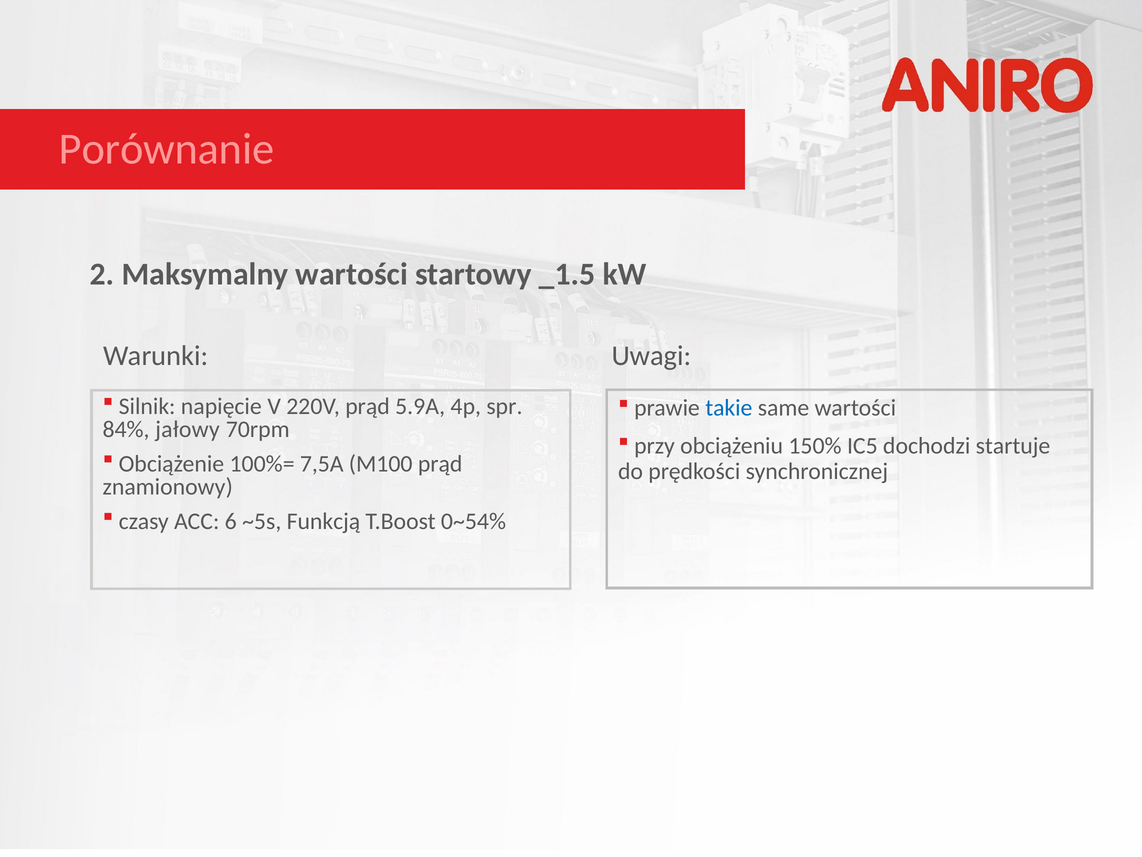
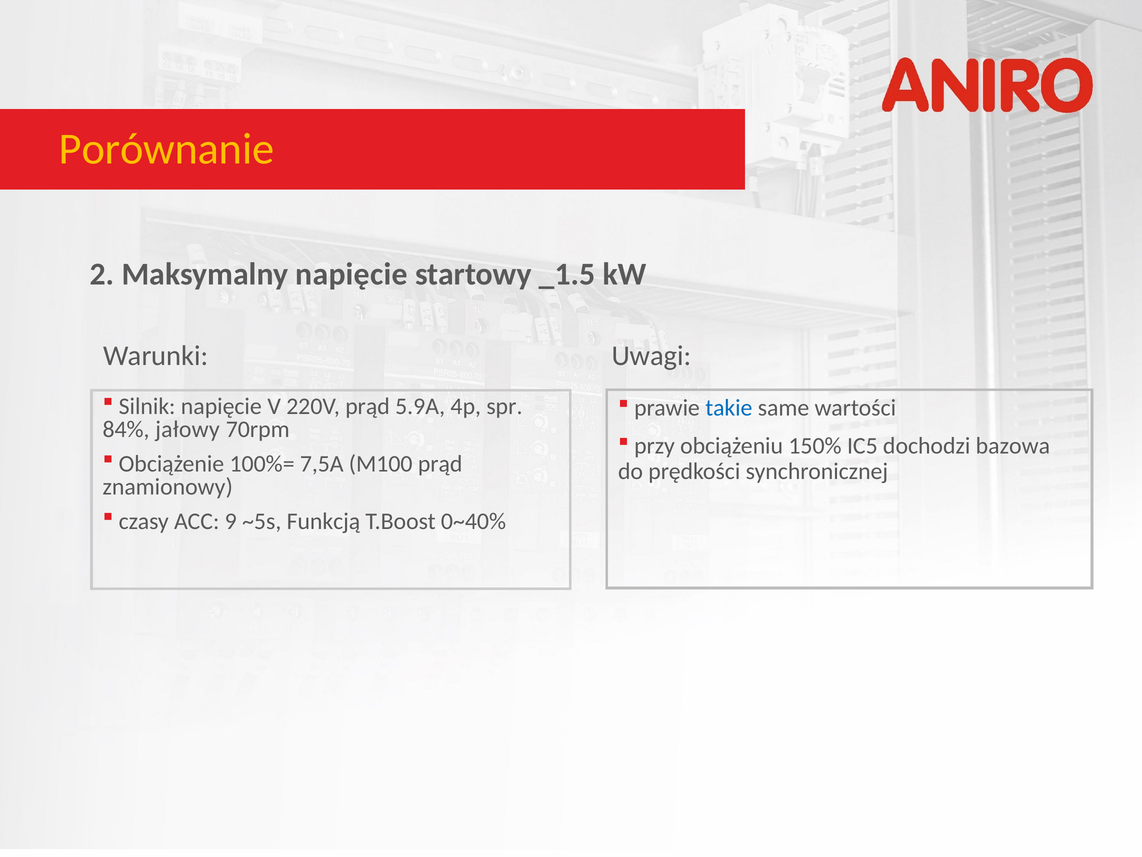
Porównanie colour: pink -> yellow
Maksymalny wartości: wartości -> napięcie
startuje: startuje -> bazowa
6: 6 -> 9
0~54%: 0~54% -> 0~40%
